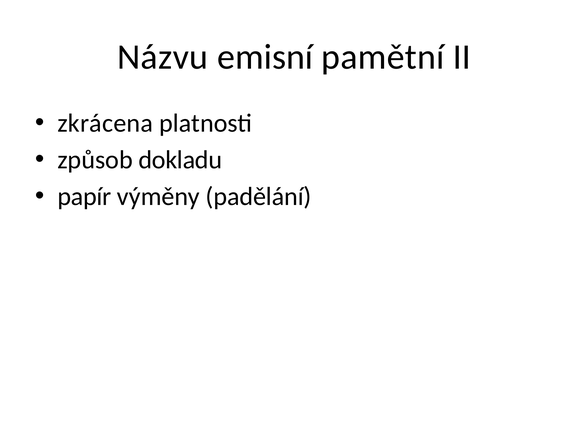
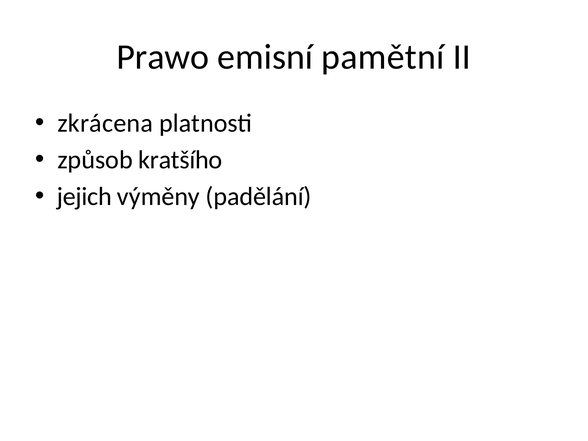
Názvu: Názvu -> Prawo
dokladu: dokladu -> kratšího
papír: papír -> jejich
